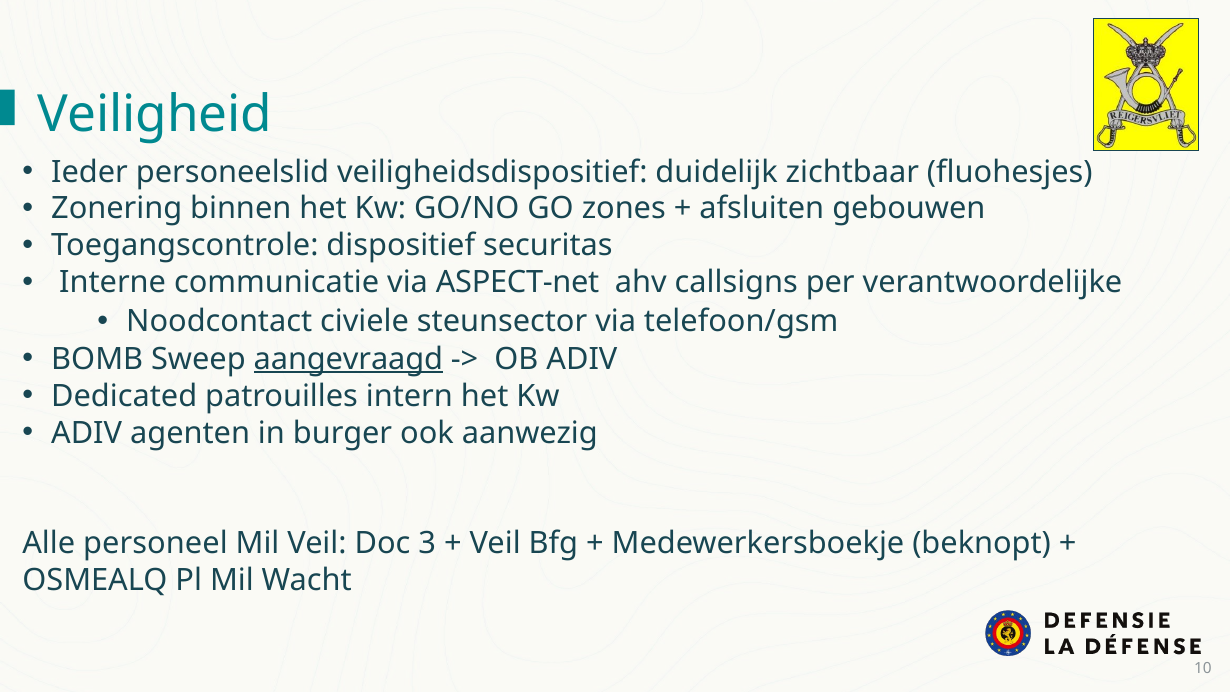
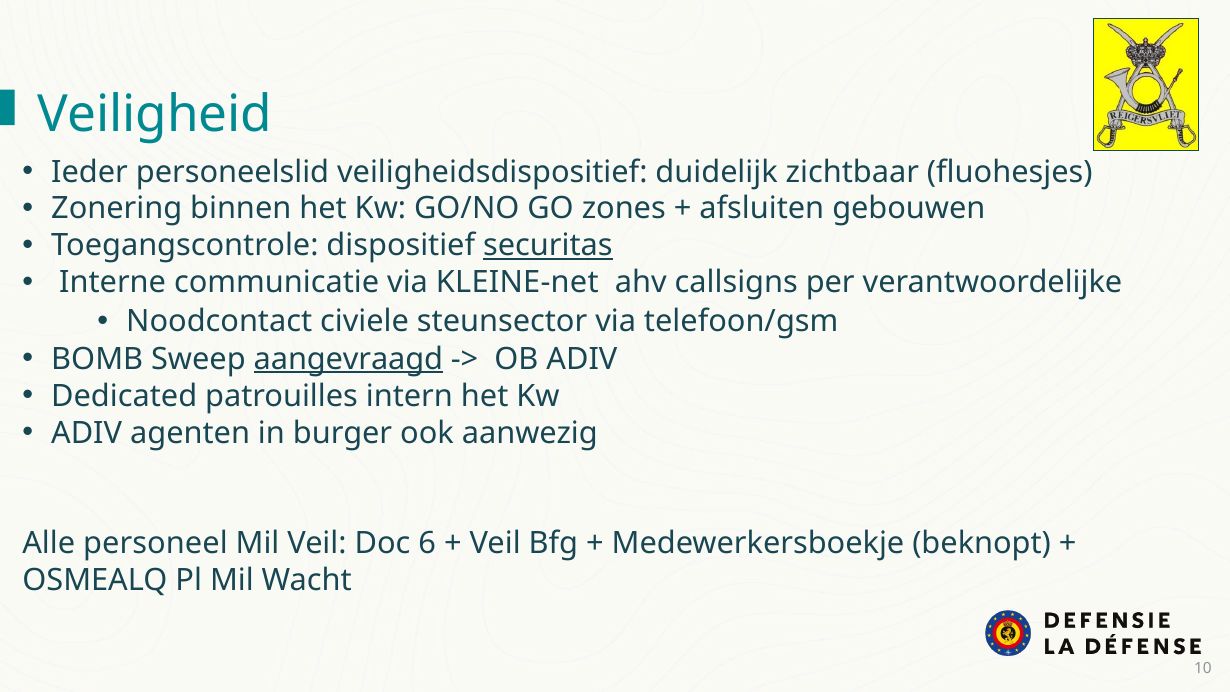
securitas underline: none -> present
ASPECT-net: ASPECT-net -> KLEINE-net
3: 3 -> 6
